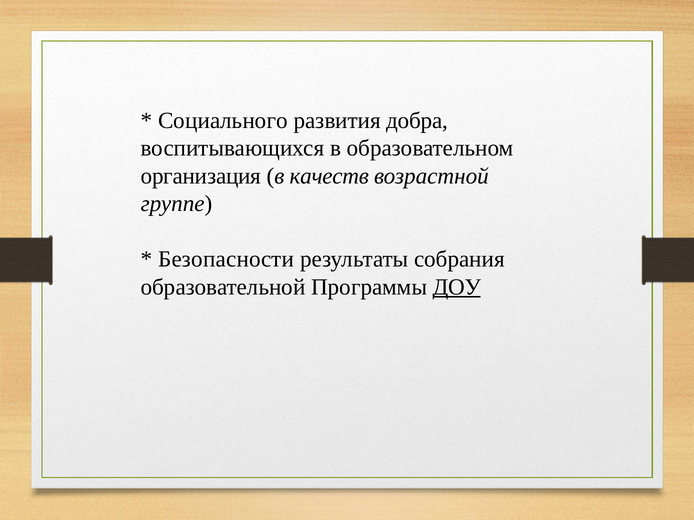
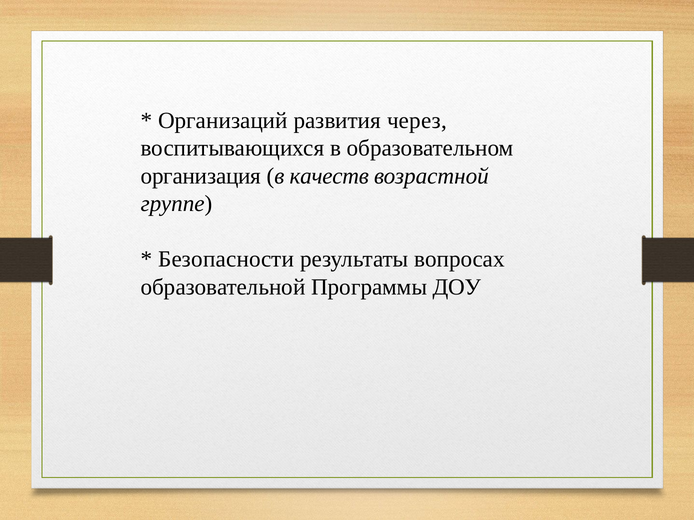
Социального: Социального -> Организаций
добра: добра -> через
собрания: собрания -> вопросах
ДОУ underline: present -> none
